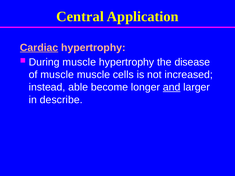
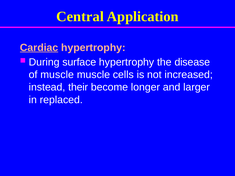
During muscle: muscle -> surface
able: able -> their
and underline: present -> none
describe: describe -> replaced
